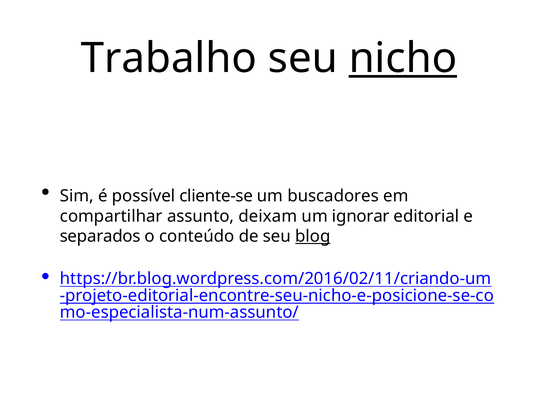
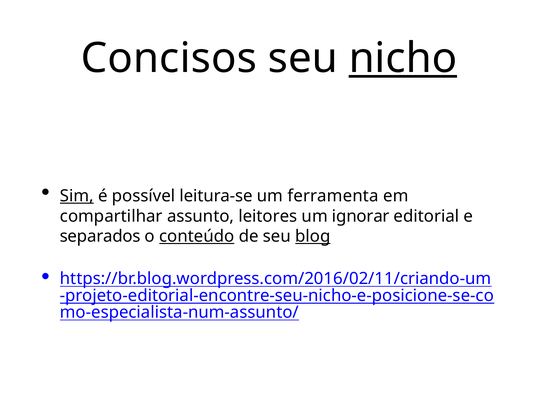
Trabalho: Trabalho -> Concisos
Sim underline: none -> present
cliente-se: cliente-se -> leitura-se
buscadores: buscadores -> ferramenta
deixam: deixam -> leitores
conteúdo underline: none -> present
